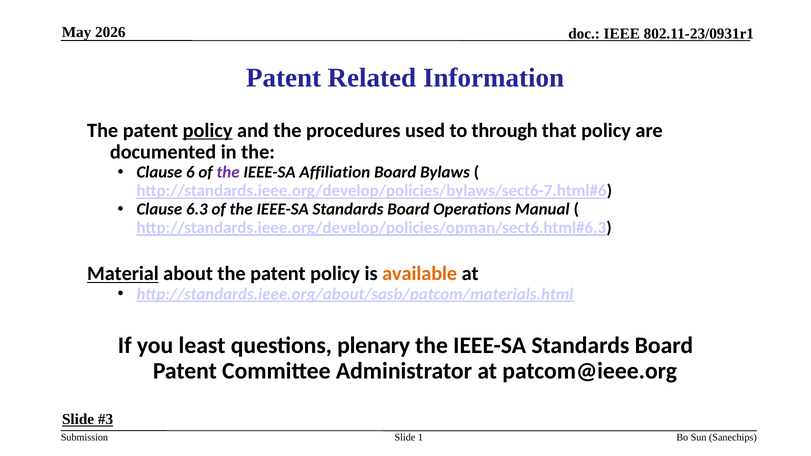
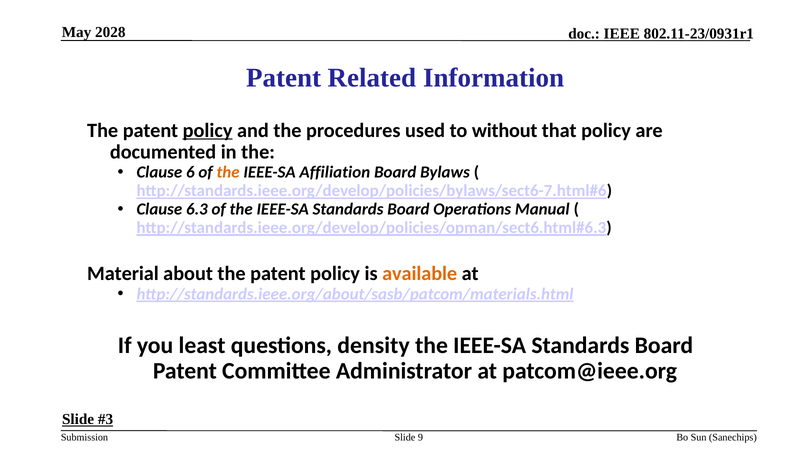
2026: 2026 -> 2028
through: through -> without
the at (228, 172) colour: purple -> orange
Material underline: present -> none
plenary: plenary -> density
1: 1 -> 9
